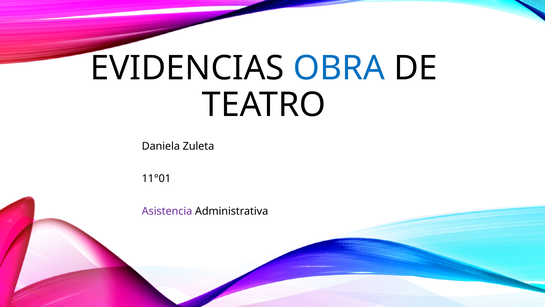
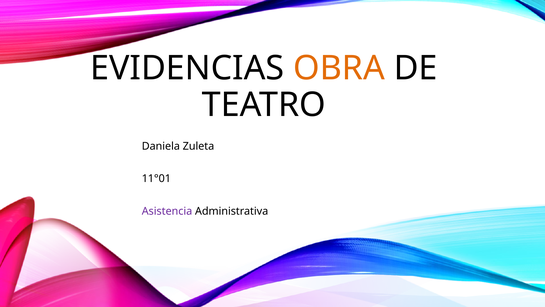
OBRA colour: blue -> orange
